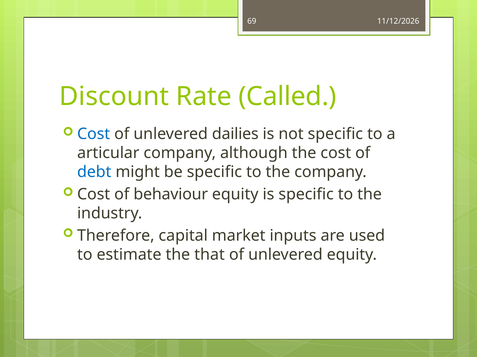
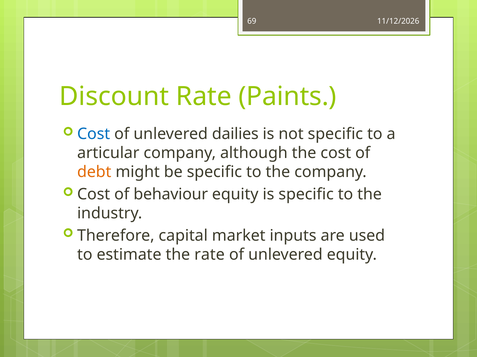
Called: Called -> Paints
debt colour: blue -> orange
the that: that -> rate
